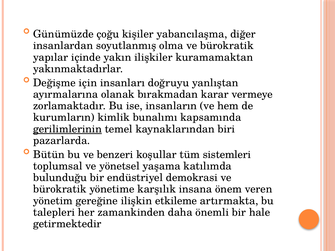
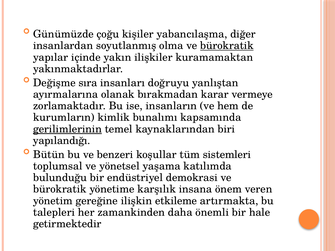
bürokratik at (227, 46) underline: none -> present
için: için -> sıra
pazarlarda: pazarlarda -> yapılandığı
